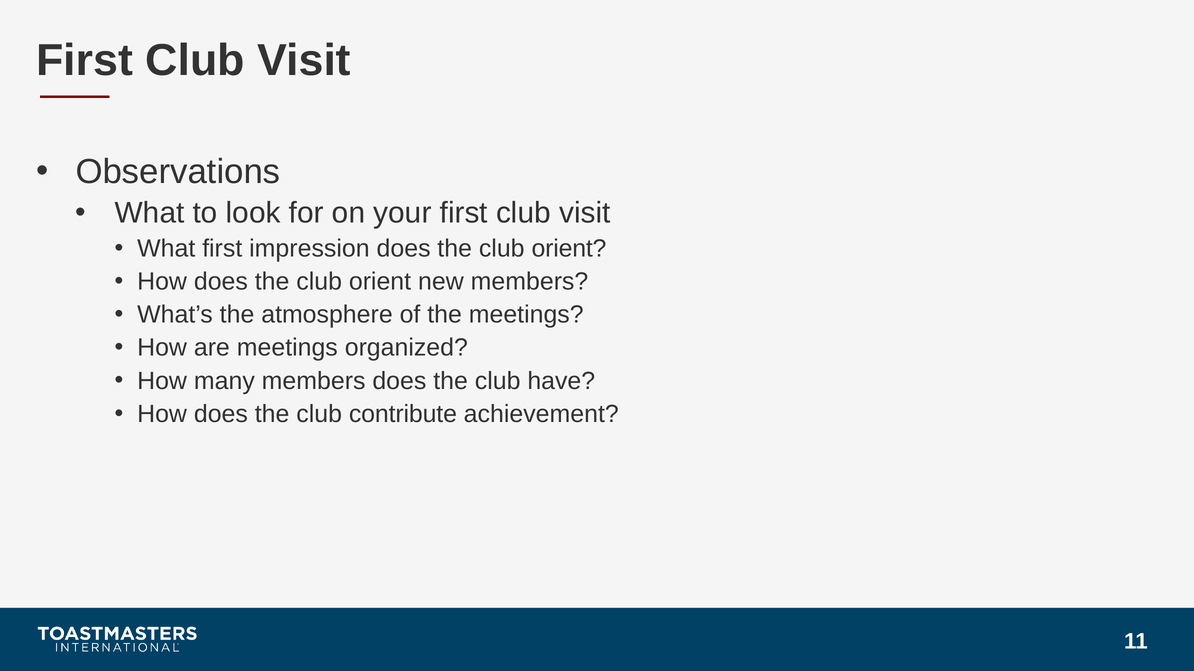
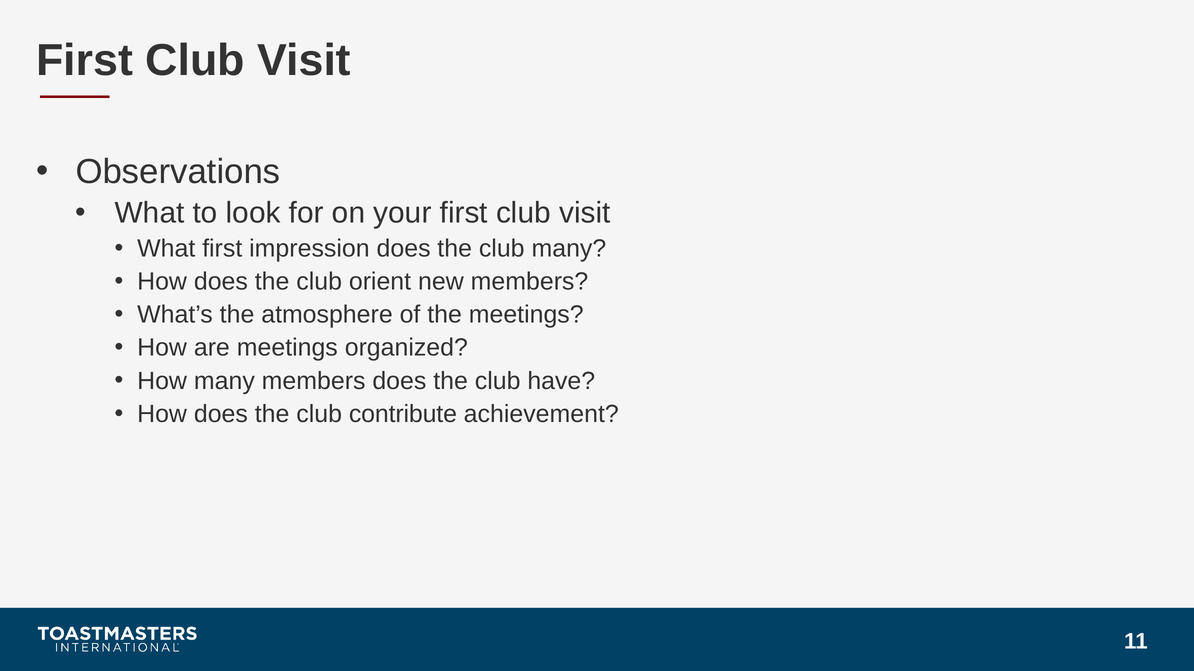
orient at (569, 249): orient -> many
